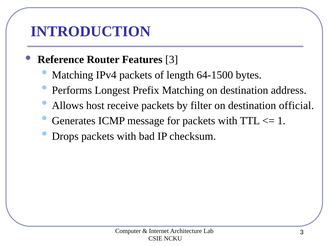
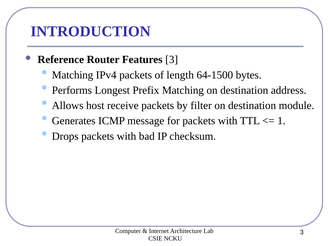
official: official -> module
